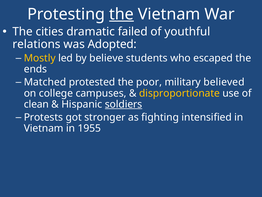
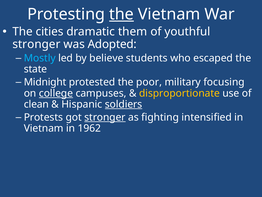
failed: failed -> them
relations at (36, 44): relations -> stronger
Mostly colour: yellow -> light blue
ends: ends -> state
Matched: Matched -> Midnight
believed: believed -> focusing
college underline: none -> present
stronger at (105, 117) underline: none -> present
1955: 1955 -> 1962
